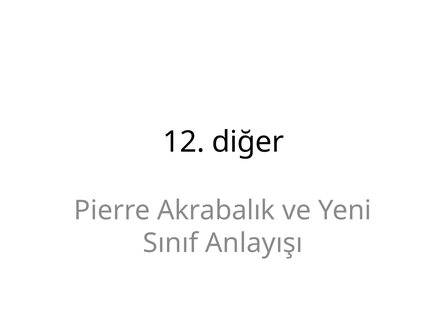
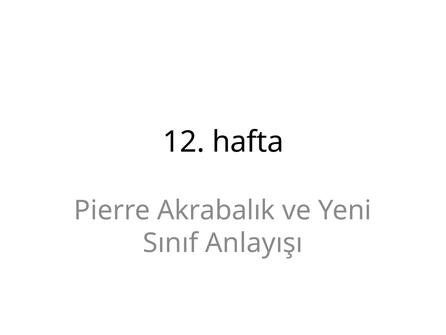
diğer: diğer -> hafta
